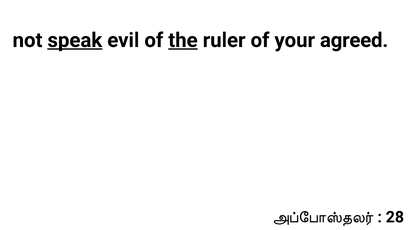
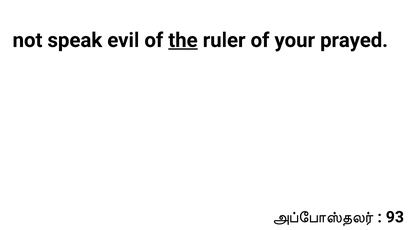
speak underline: present -> none
agreed: agreed -> prayed
28: 28 -> 93
